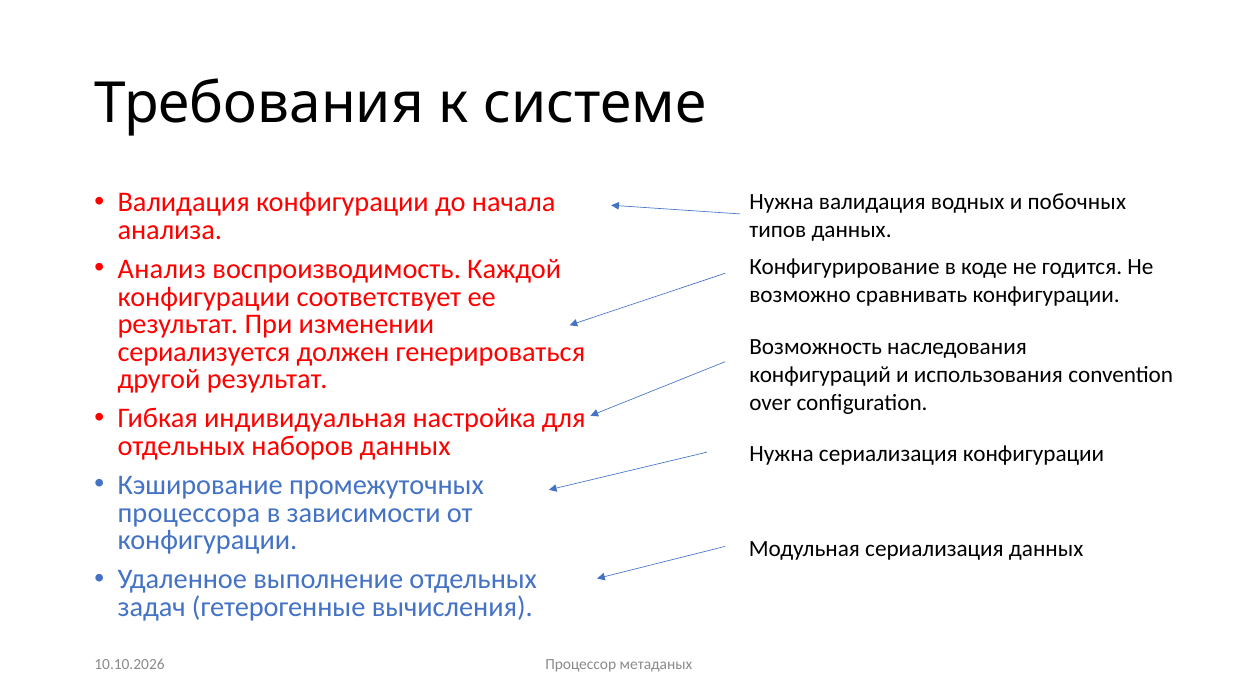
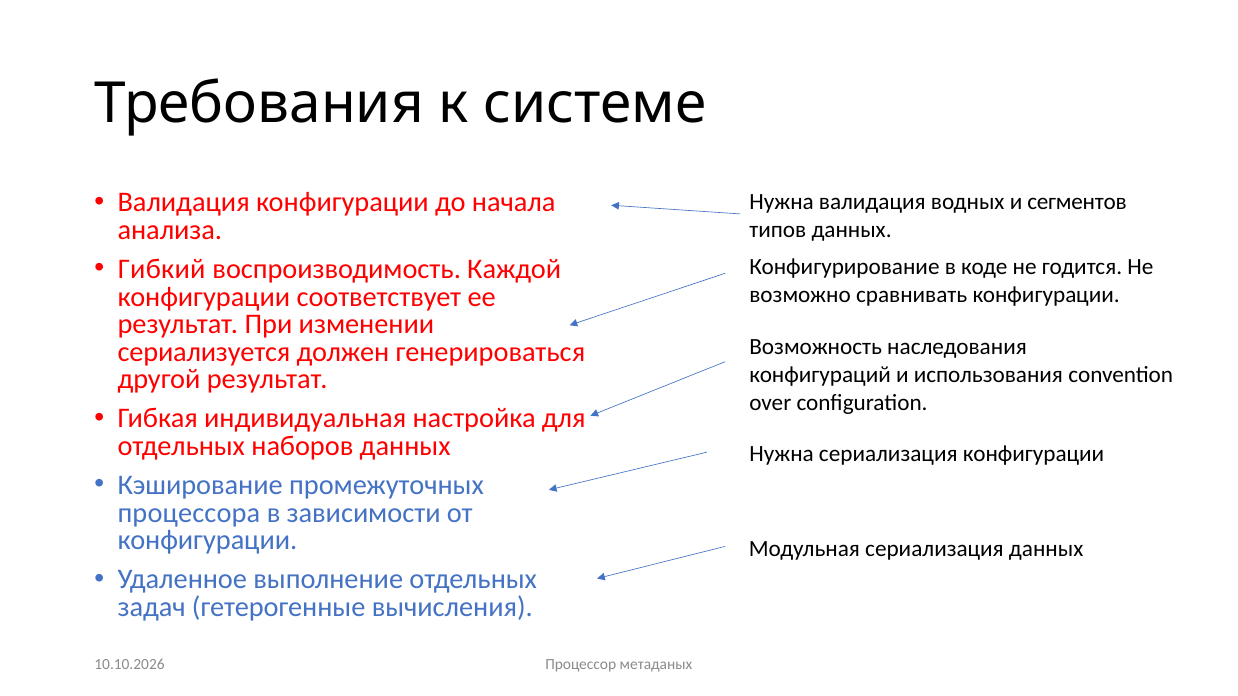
побочных: побочных -> сегментов
Анализ: Анализ -> Гибкий
